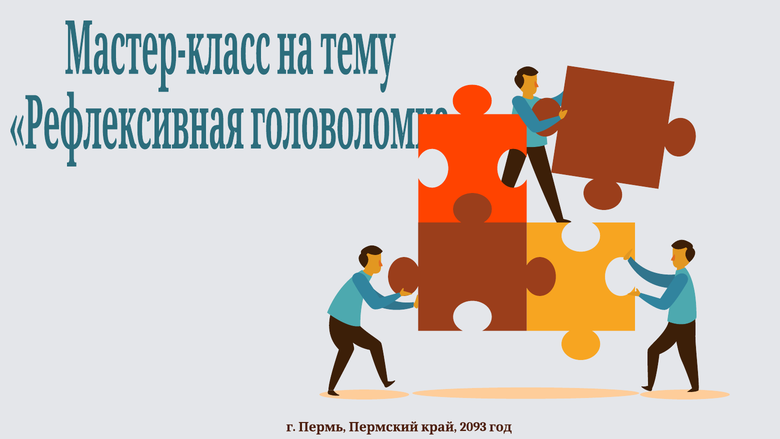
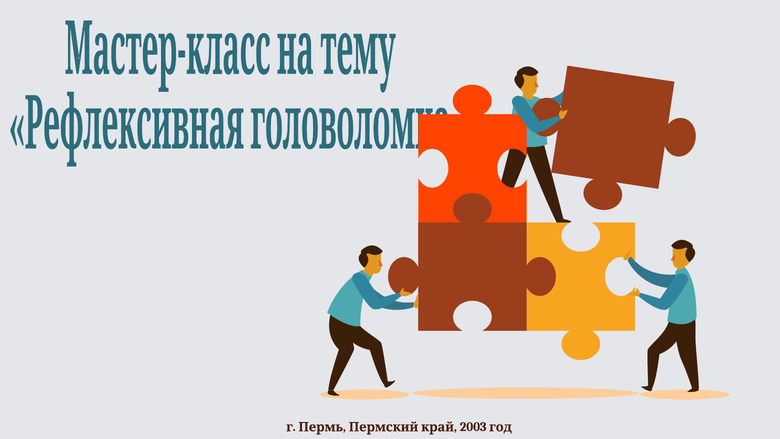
2093: 2093 -> 2003
